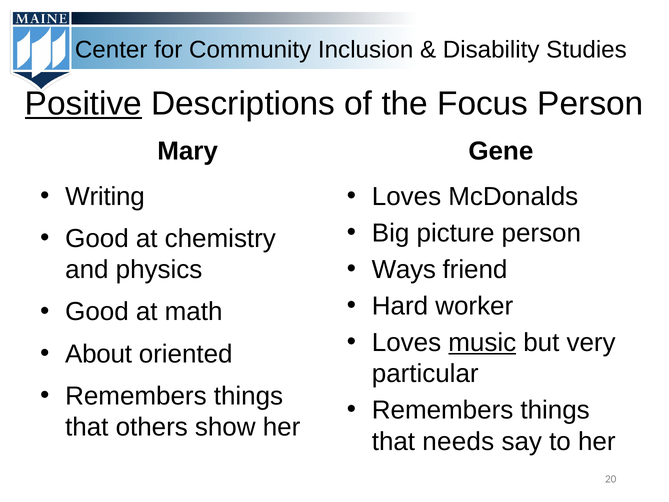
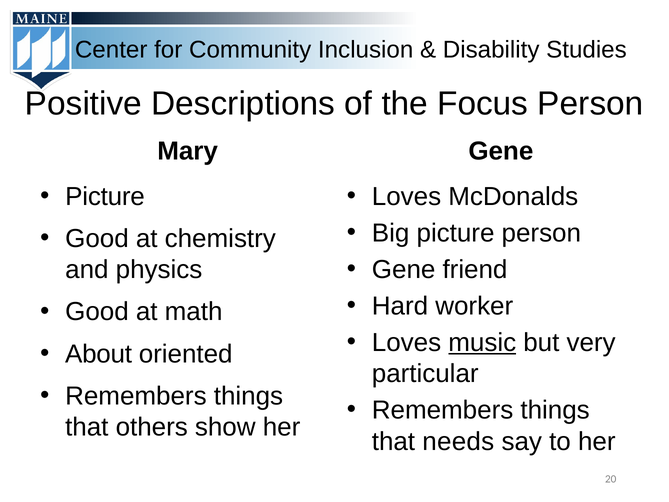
Positive underline: present -> none
Writing at (105, 196): Writing -> Picture
Ways at (404, 269): Ways -> Gene
